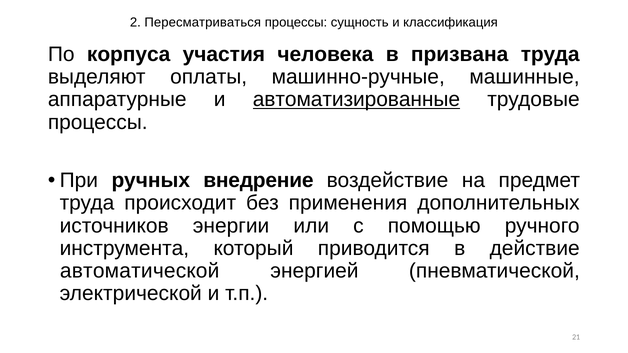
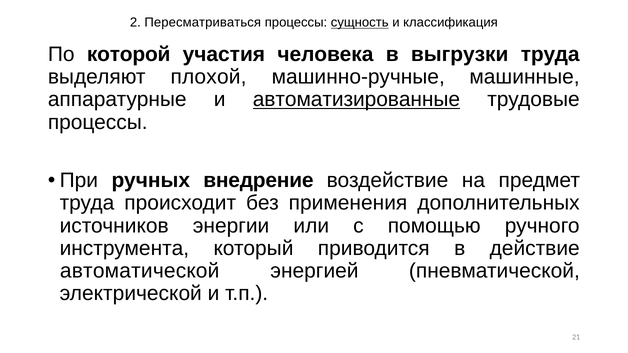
сущность underline: none -> present
корпуса: корпуса -> которой
призвана: призвана -> выгрузки
оплаты: оплаты -> плохой
